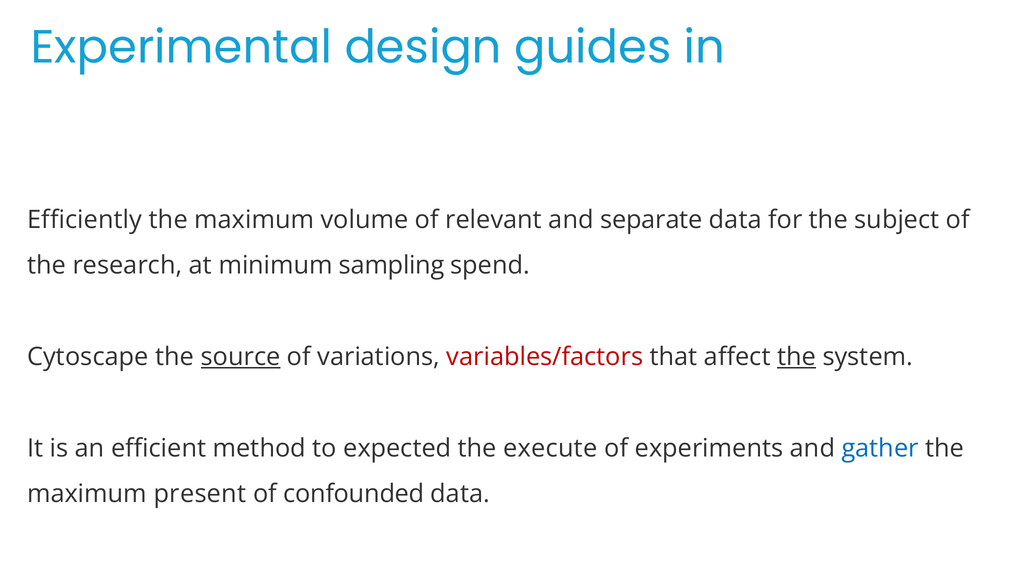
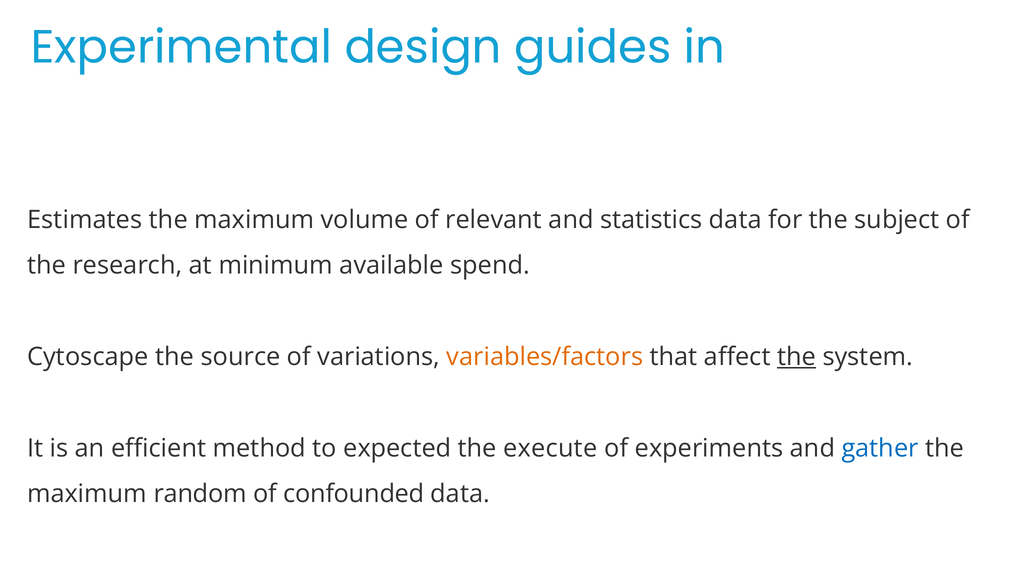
Efficiently: Efficiently -> Estimates
separate: separate -> statistics
sampling: sampling -> available
source underline: present -> none
variables/factors colour: red -> orange
present: present -> random
